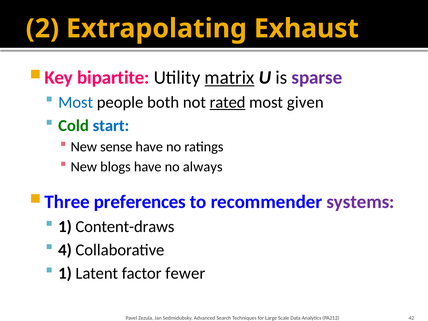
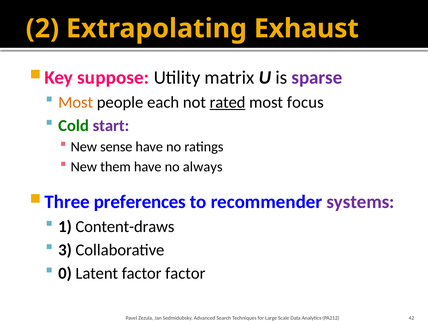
bipartite: bipartite -> suppose
matrix underline: present -> none
Most at (76, 102) colour: blue -> orange
both: both -> each
given: given -> focus
start colour: blue -> purple
blogs: blogs -> them
4: 4 -> 3
1 at (65, 273): 1 -> 0
factor fewer: fewer -> factor
